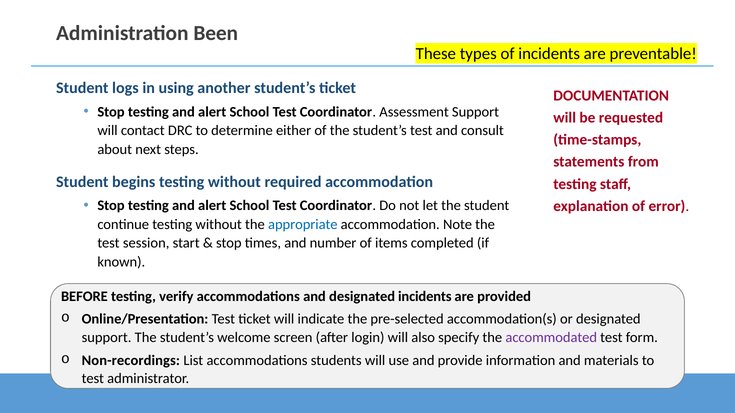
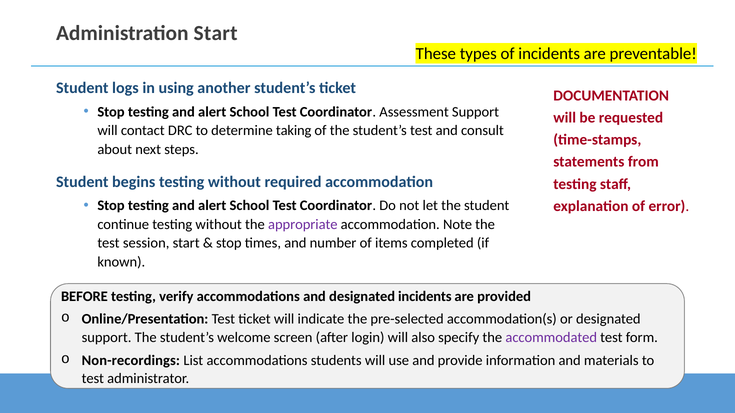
Administration Been: Been -> Start
either: either -> taking
appropriate colour: blue -> purple
